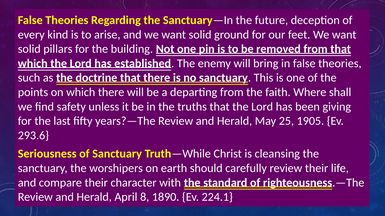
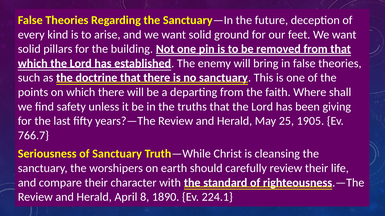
293.6: 293.6 -> 766.7
